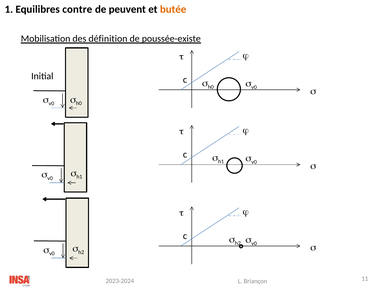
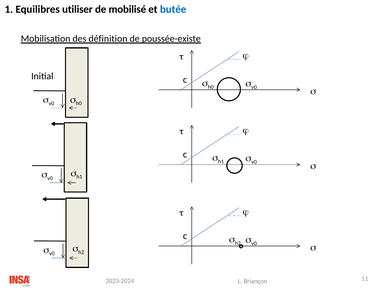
contre: contre -> utiliser
peuvent: peuvent -> mobilisé
butée colour: orange -> blue
